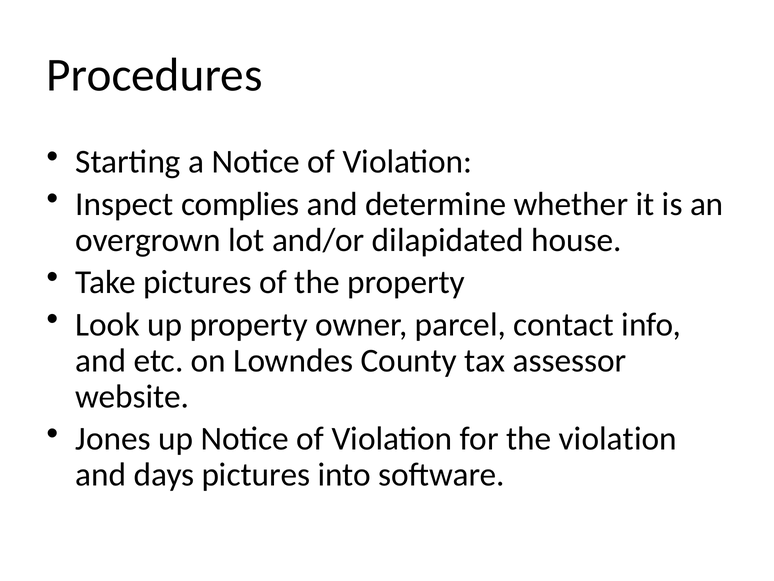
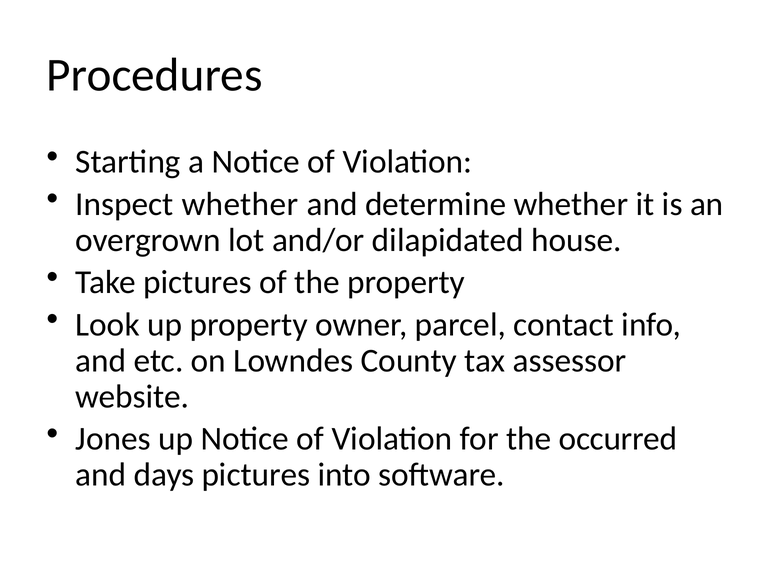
Inspect complies: complies -> whether
the violation: violation -> occurred
